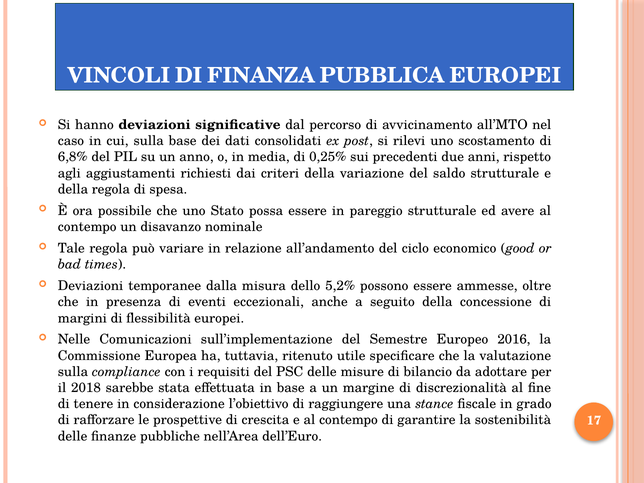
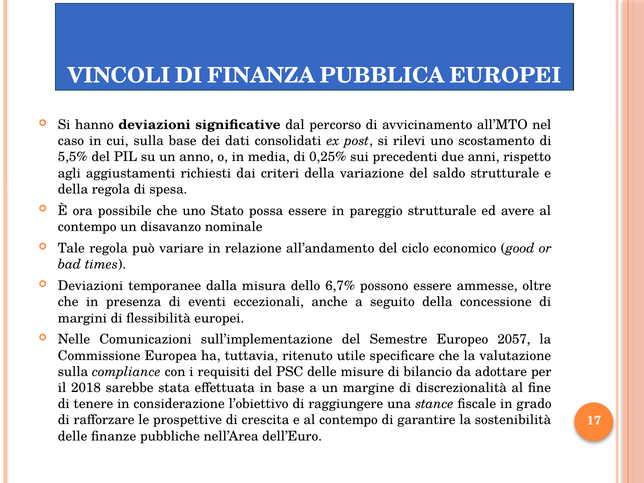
6,8%: 6,8% -> 5,5%
5,2%: 5,2% -> 6,7%
2016: 2016 -> 2057
